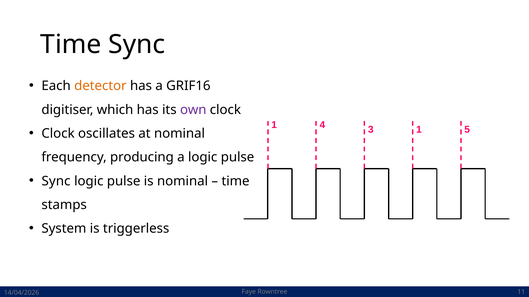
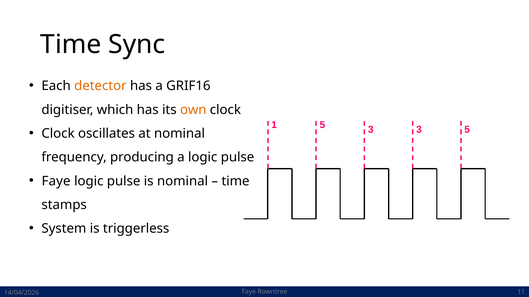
own colour: purple -> orange
1 4: 4 -> 5
3 1: 1 -> 3
Sync at (56, 181): Sync -> Faye
